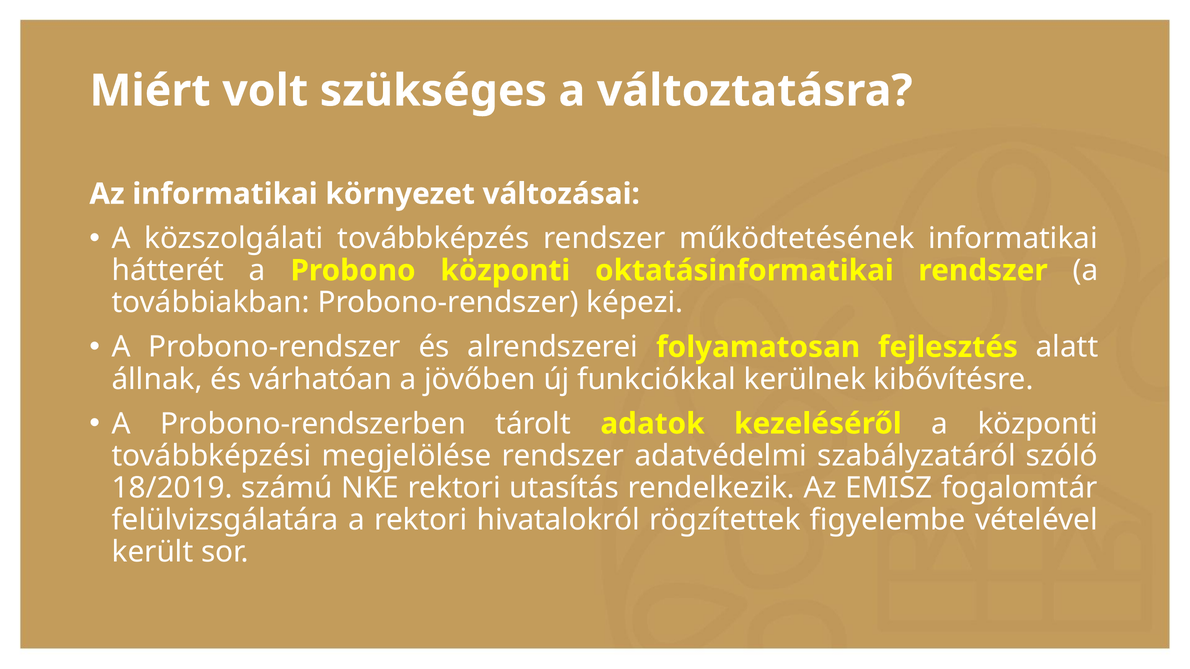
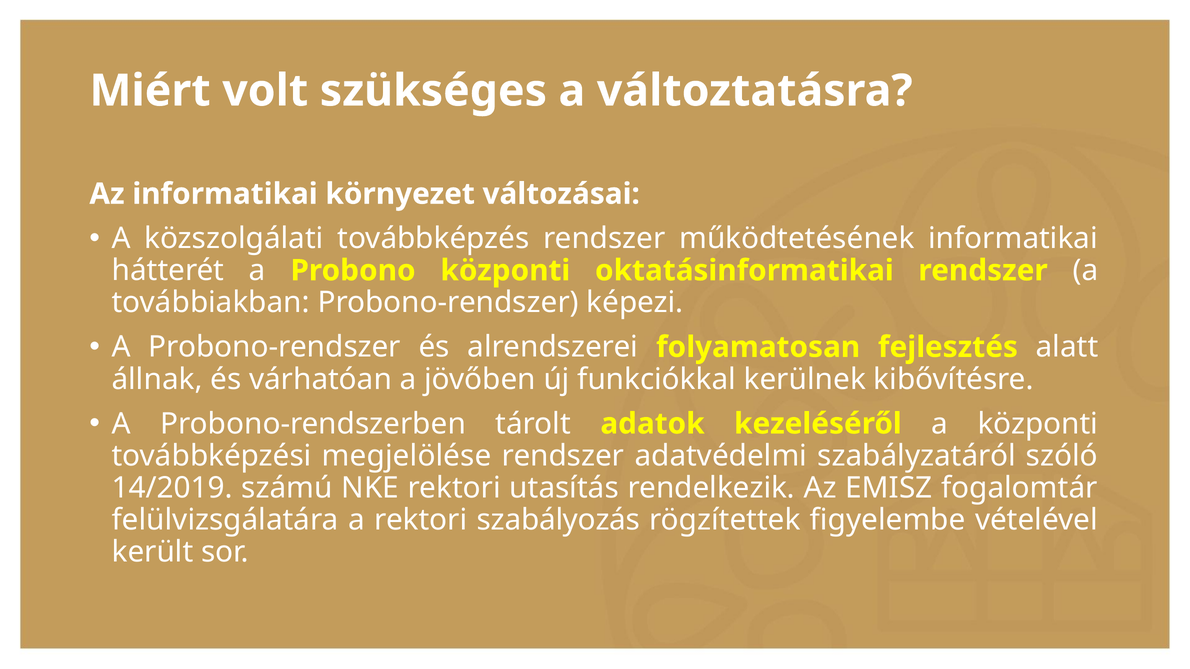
18/2019: 18/2019 -> 14/2019
hivatalokról: hivatalokról -> szabályozás
